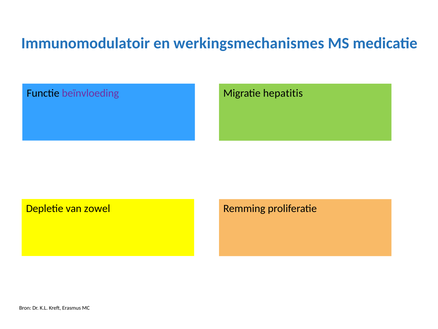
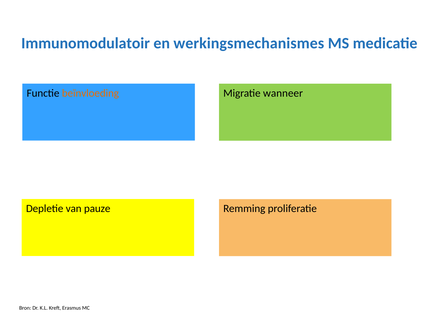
beïnvloeding colour: purple -> orange
hepatitis: hepatitis -> wanneer
zowel: zowel -> pauze
